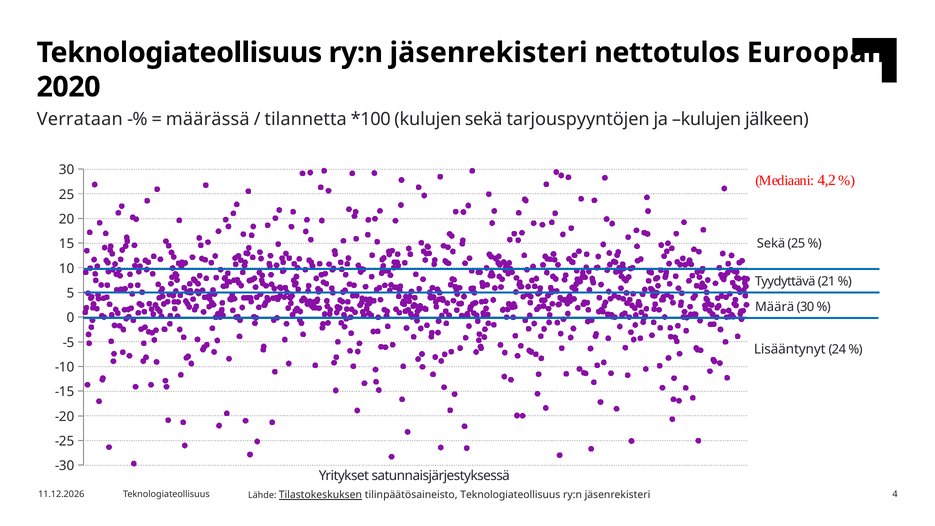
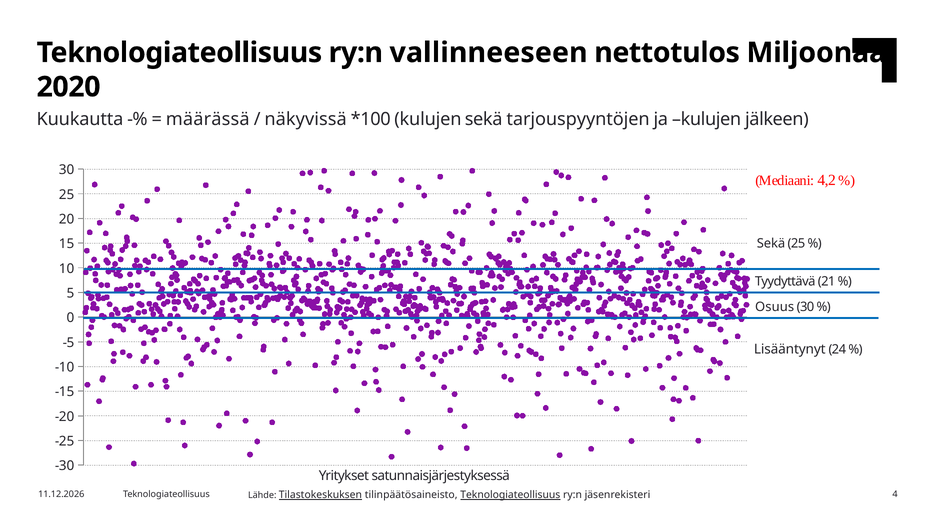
jäsenrekisteri at (489, 53): jäsenrekisteri -> vallinneeseen
Euroopan: Euroopan -> Miljoonaa
Verrataan: Verrataan -> Kuukautta
tilannetta: tilannetta -> näkyvissä
Määrä: Määrä -> Osuus
Teknologiateollisuus at (510, 495) underline: none -> present
